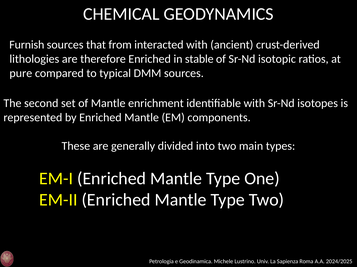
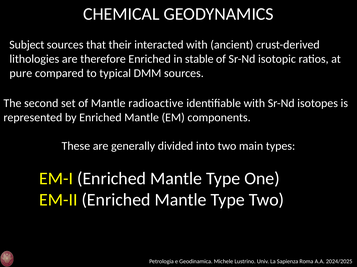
Furnish: Furnish -> Subject
from: from -> their
enrichment: enrichment -> radioactive
